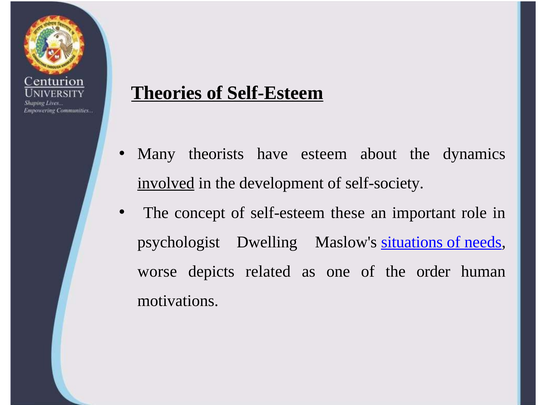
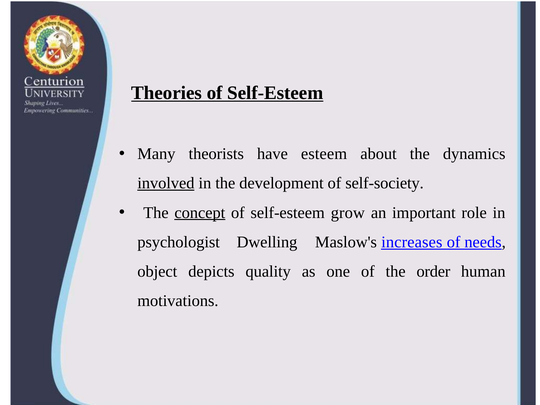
concept underline: none -> present
these: these -> grow
situations: situations -> increases
worse: worse -> object
related: related -> quality
